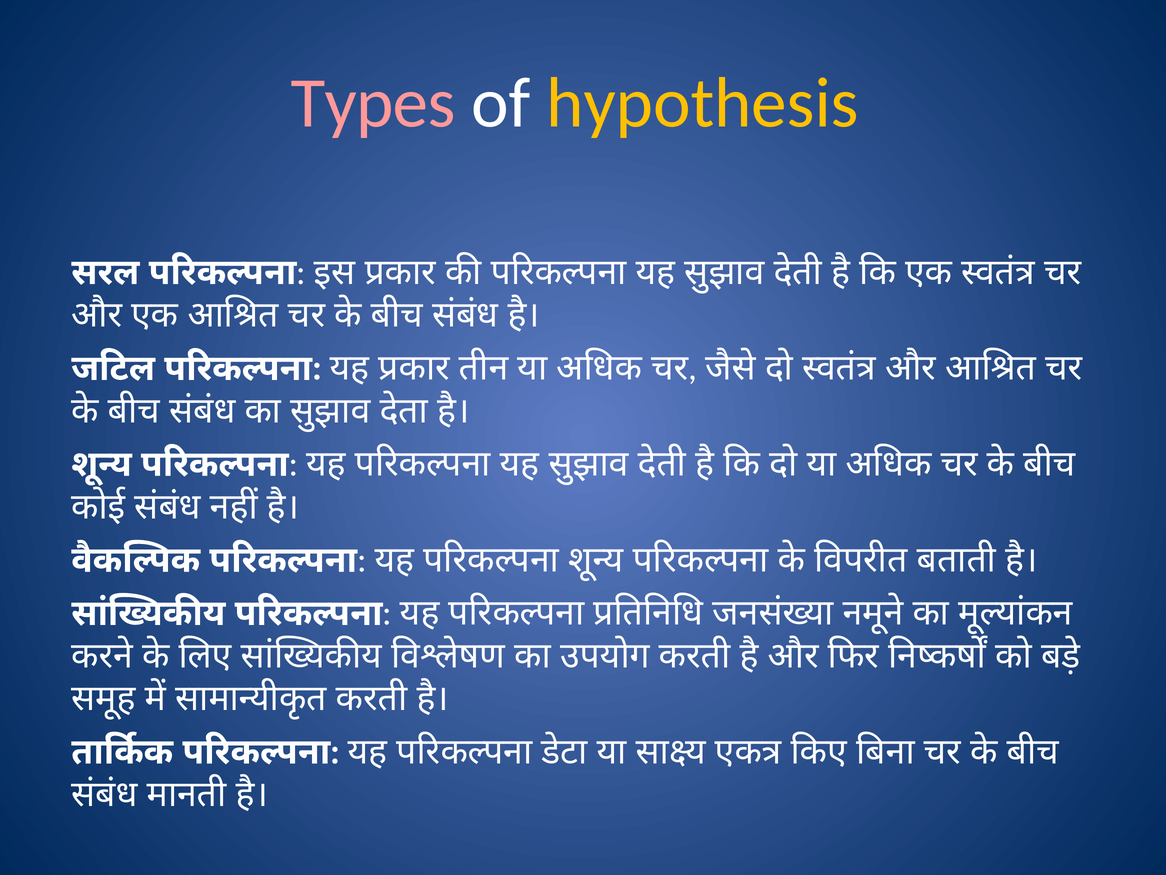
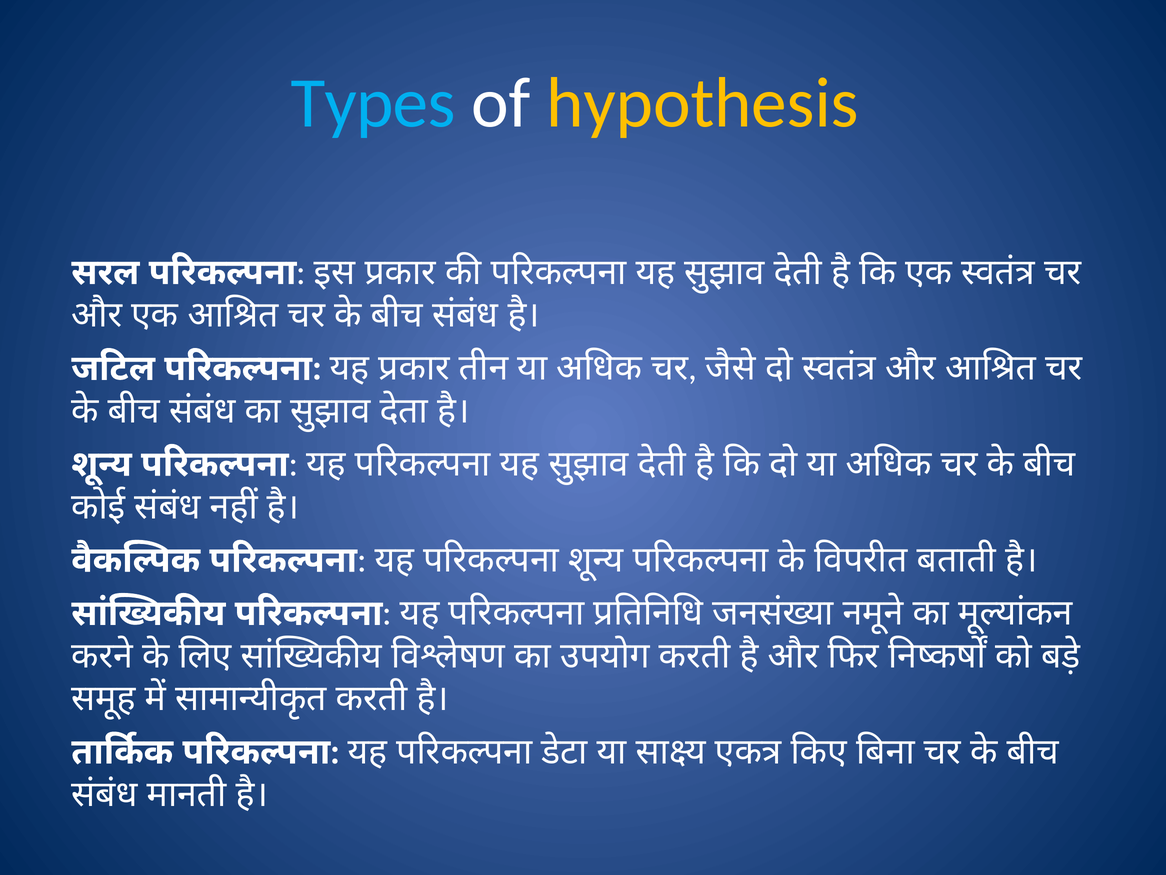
Types colour: pink -> light blue
